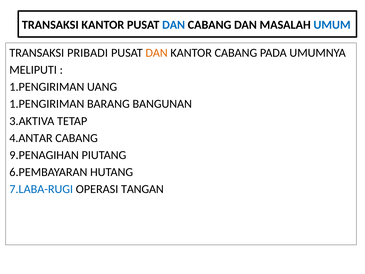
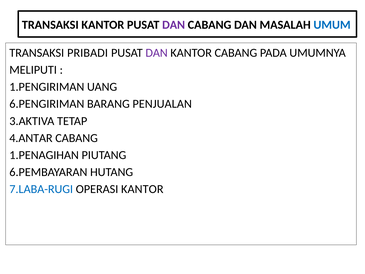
DAN at (174, 25) colour: blue -> purple
DAN at (157, 53) colour: orange -> purple
1.PENGIRIMAN at (47, 104): 1.PENGIRIMAN -> 6.PENGIRIMAN
BANGUNAN: BANGUNAN -> PENJUALAN
9.PENAGIHAN: 9.PENAGIHAN -> 1.PENAGIHAN
OPERASI TANGAN: TANGAN -> KANTOR
